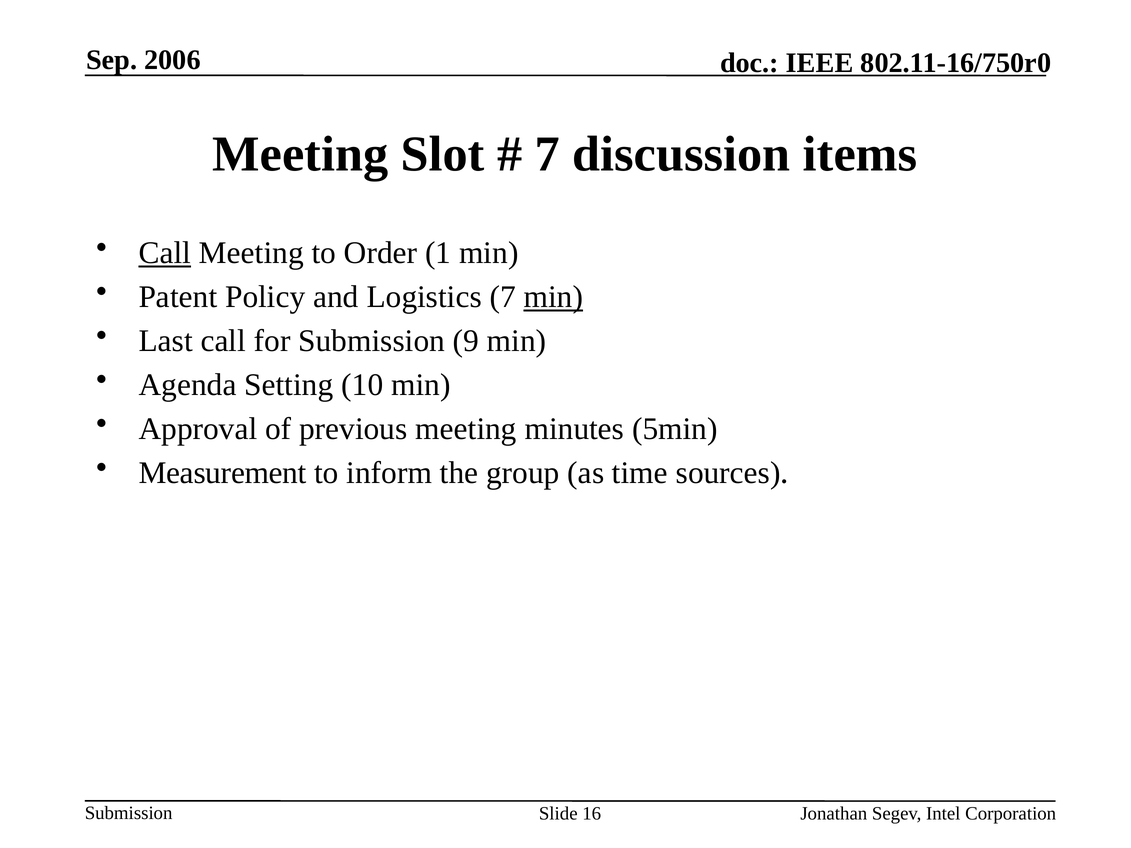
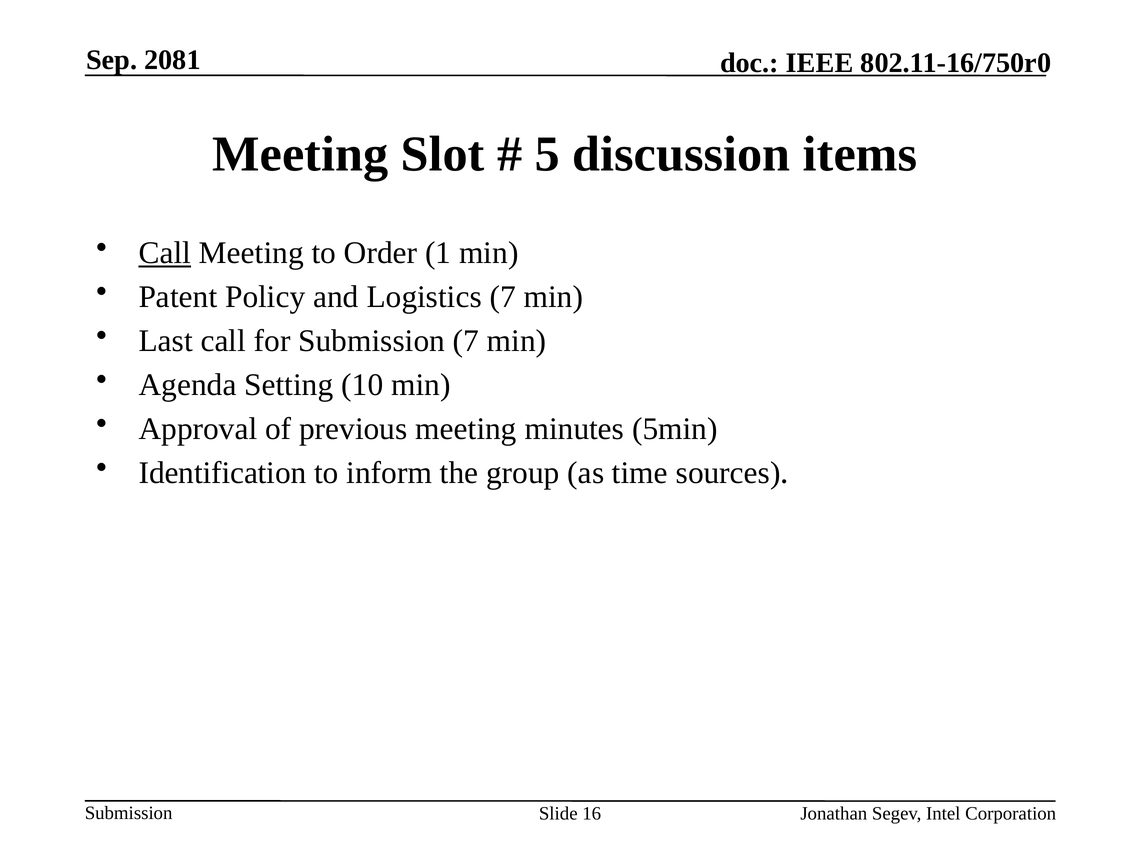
2006: 2006 -> 2081
7 at (547, 154): 7 -> 5
min at (553, 297) underline: present -> none
Submission 9: 9 -> 7
Measurement: Measurement -> Identification
